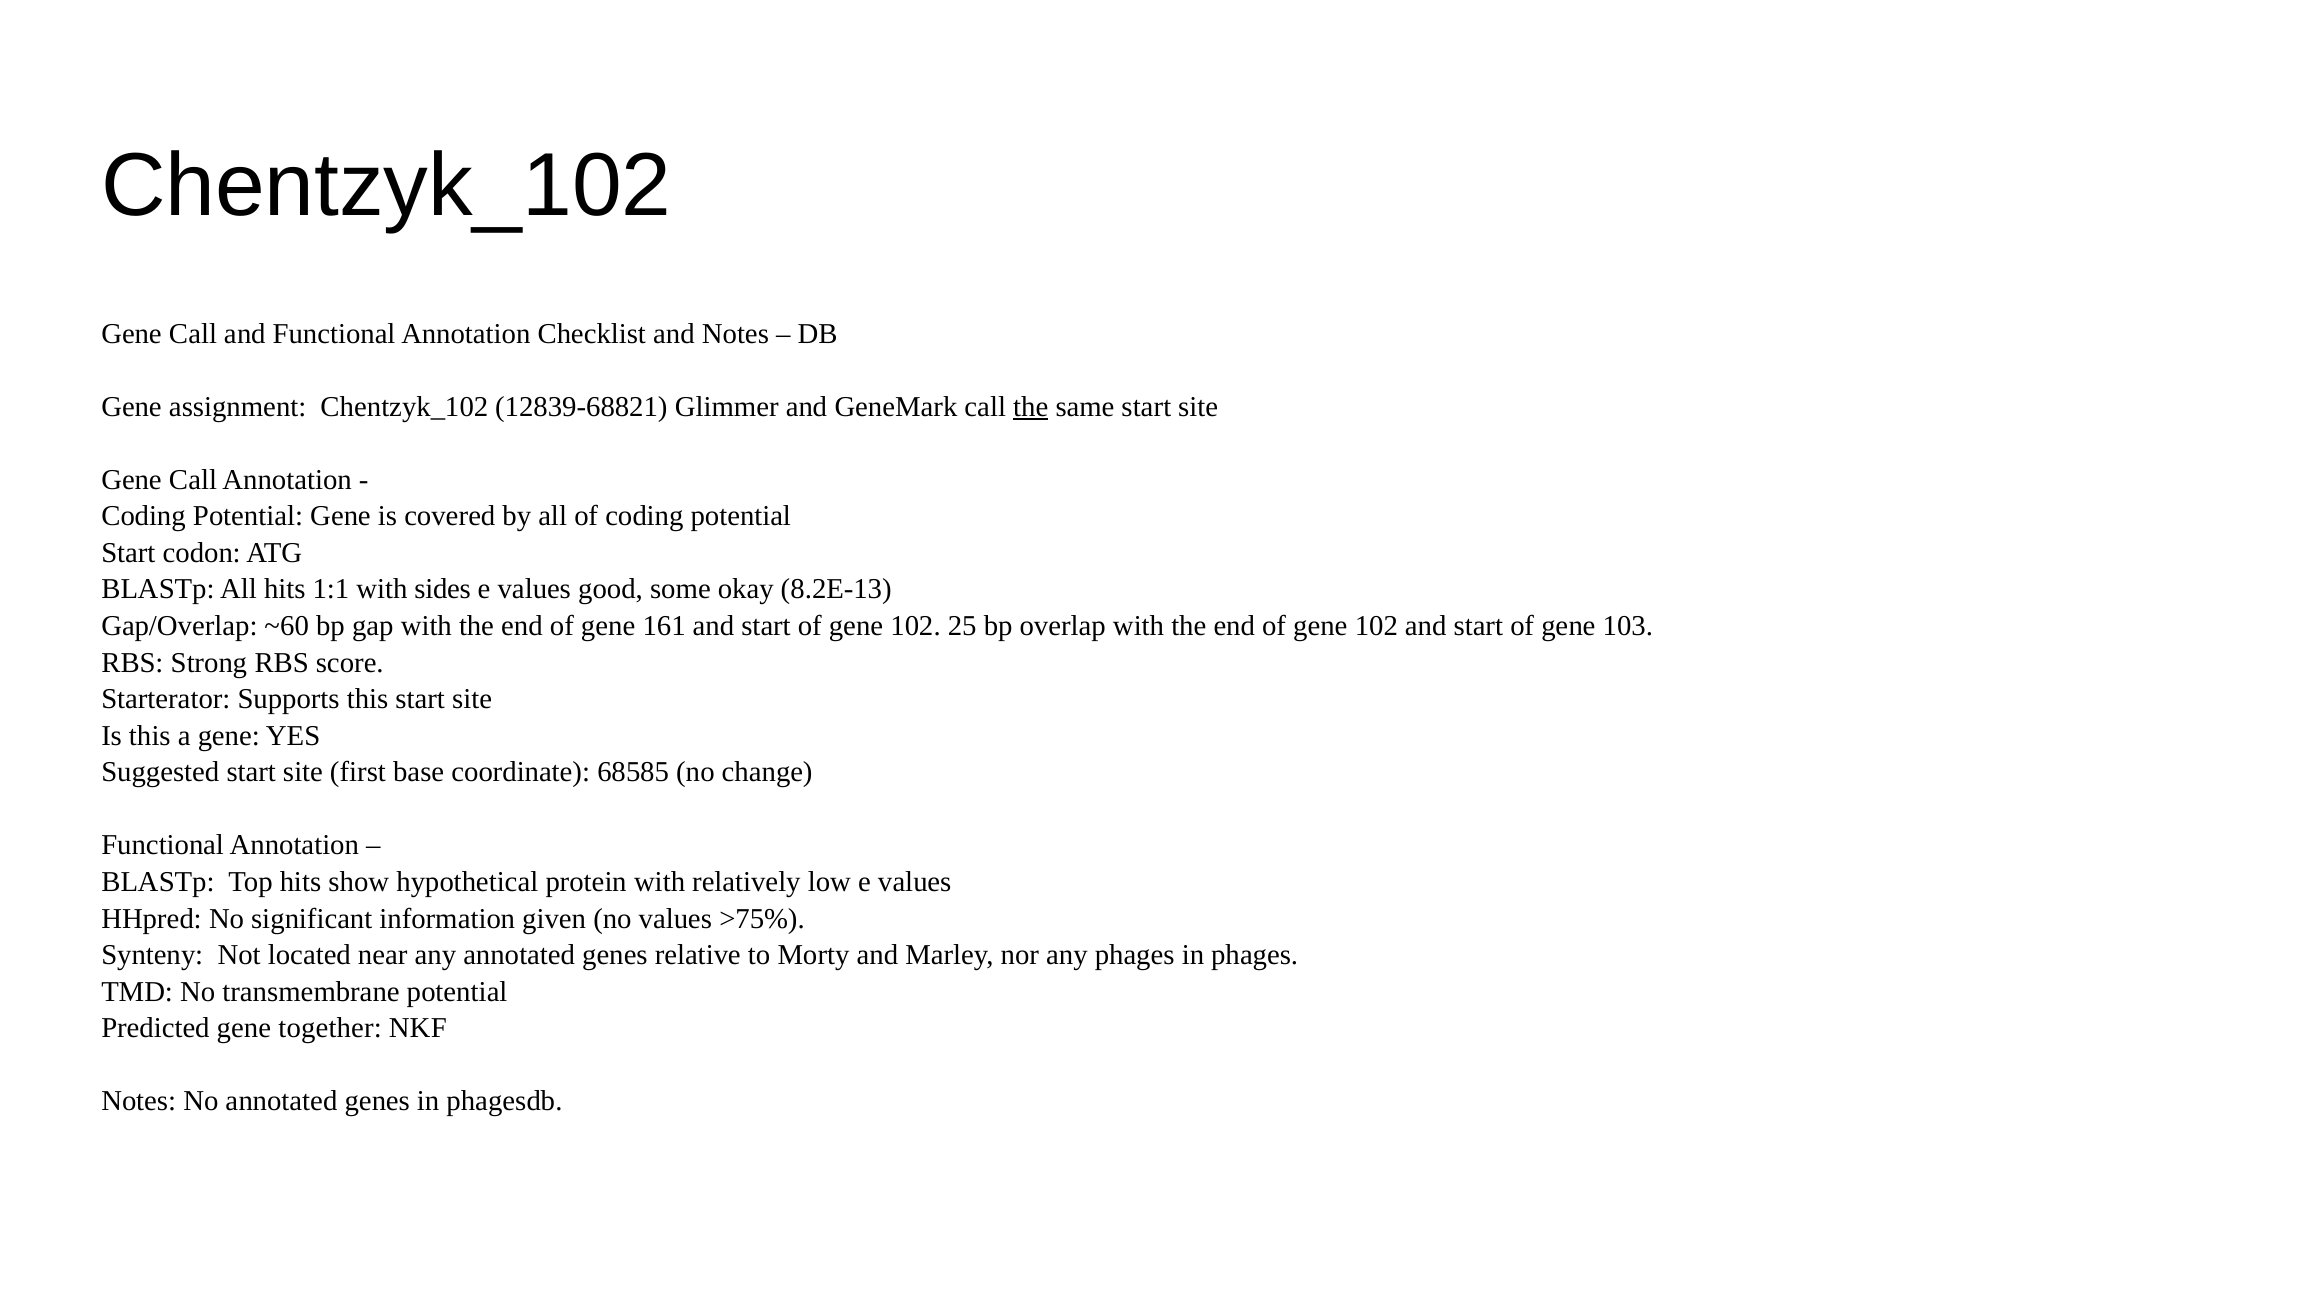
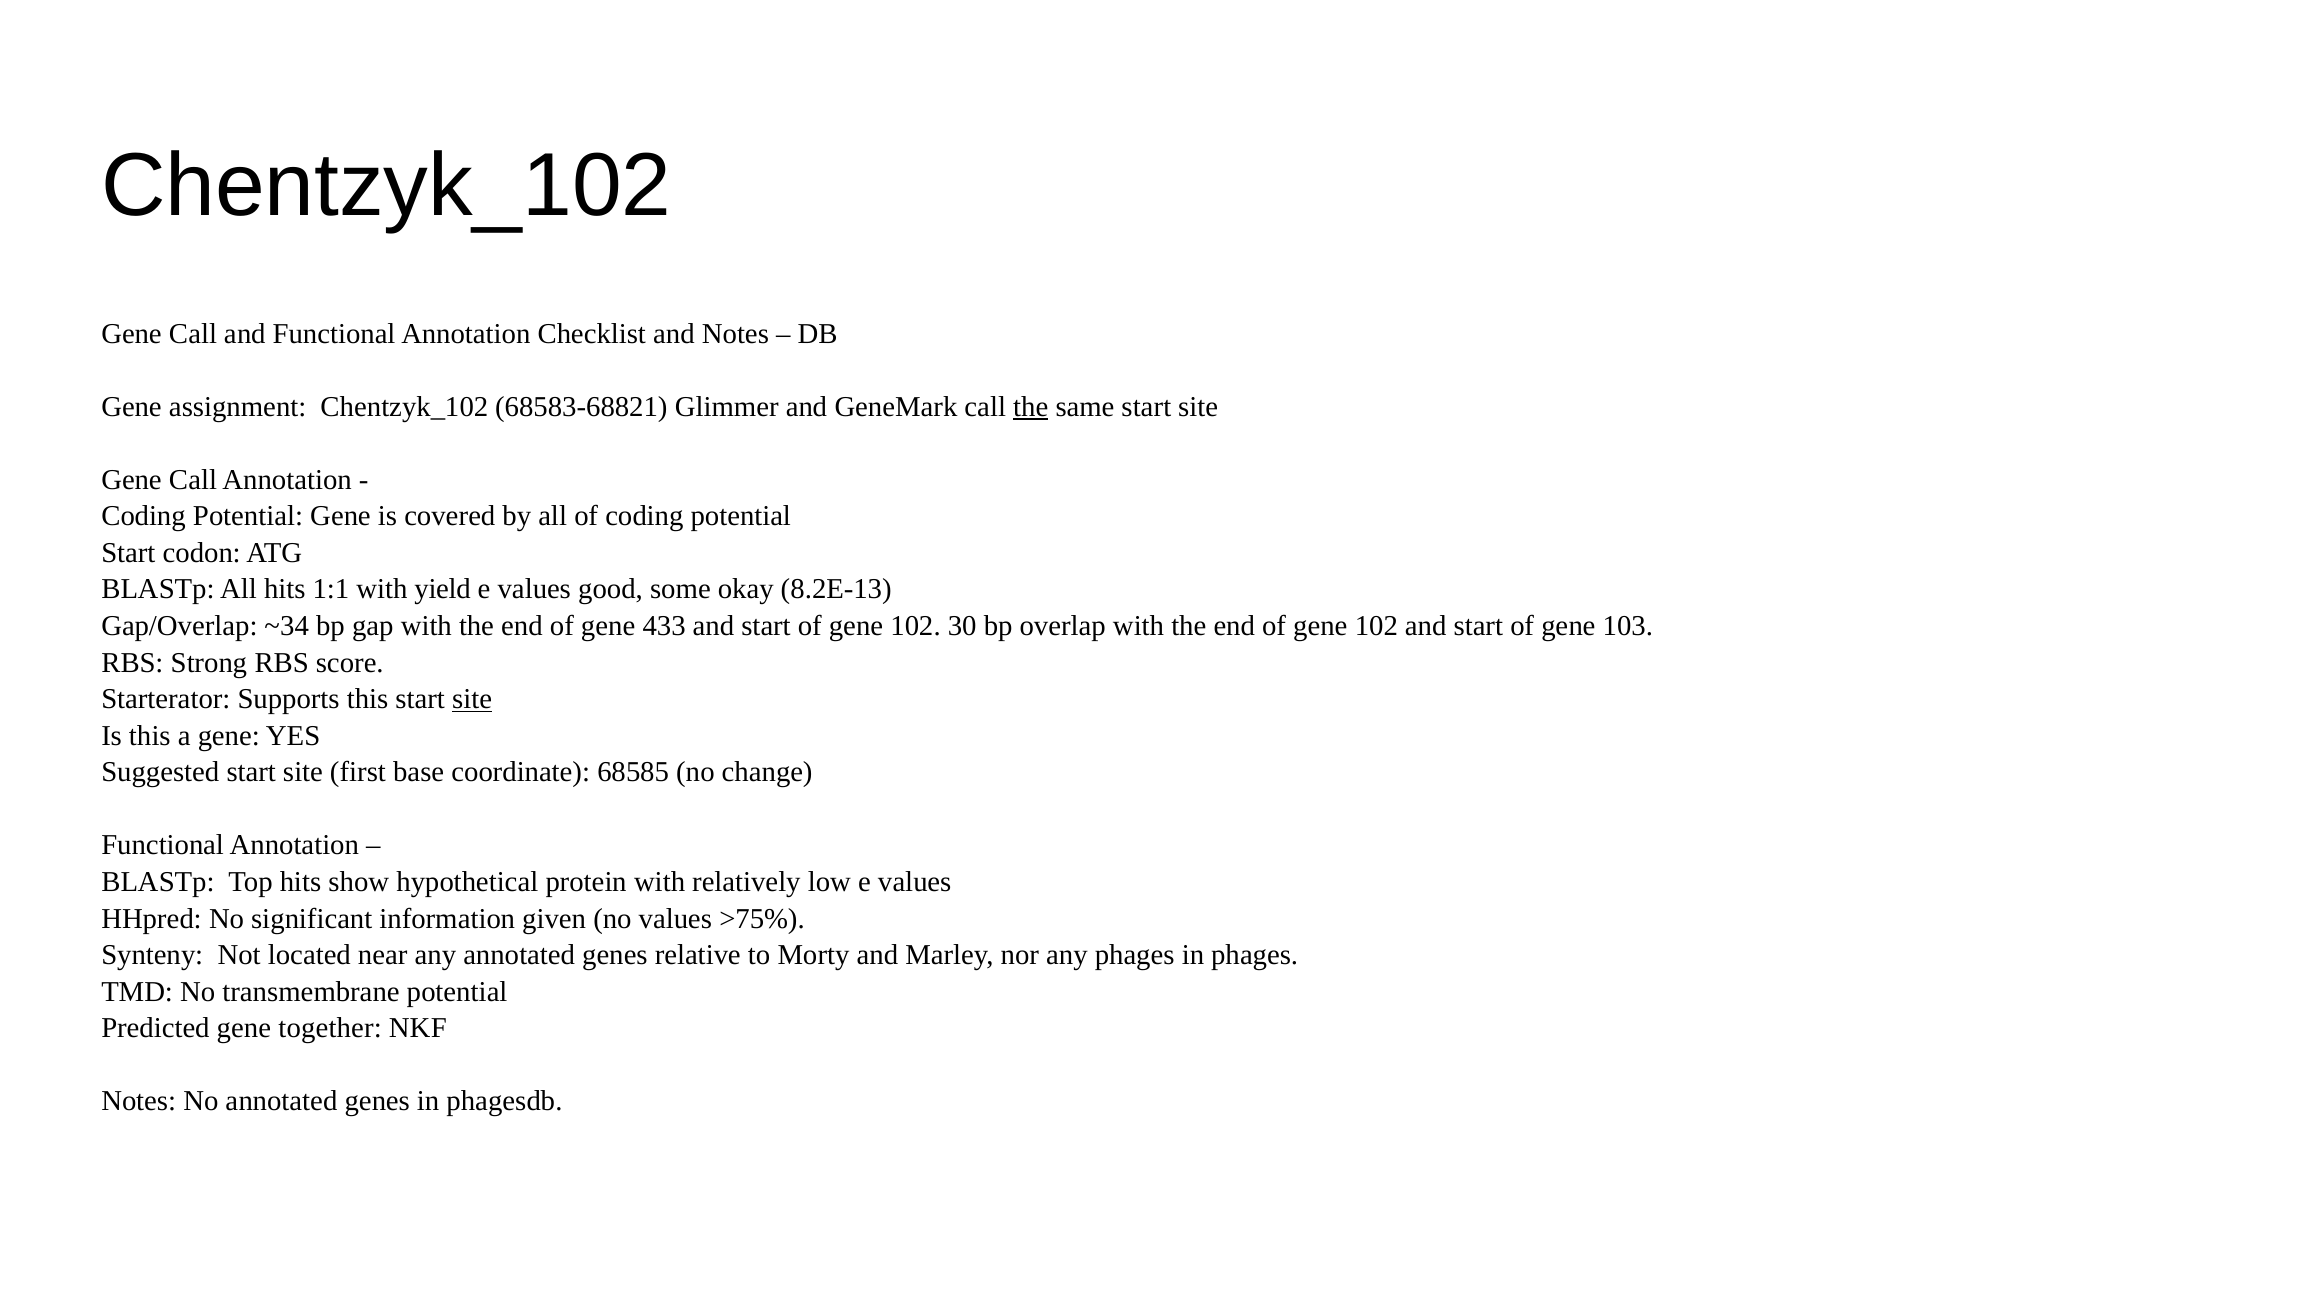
12839-68821: 12839-68821 -> 68583-68821
sides: sides -> yield
~60: ~60 -> ~34
161: 161 -> 433
25: 25 -> 30
site at (472, 699) underline: none -> present
